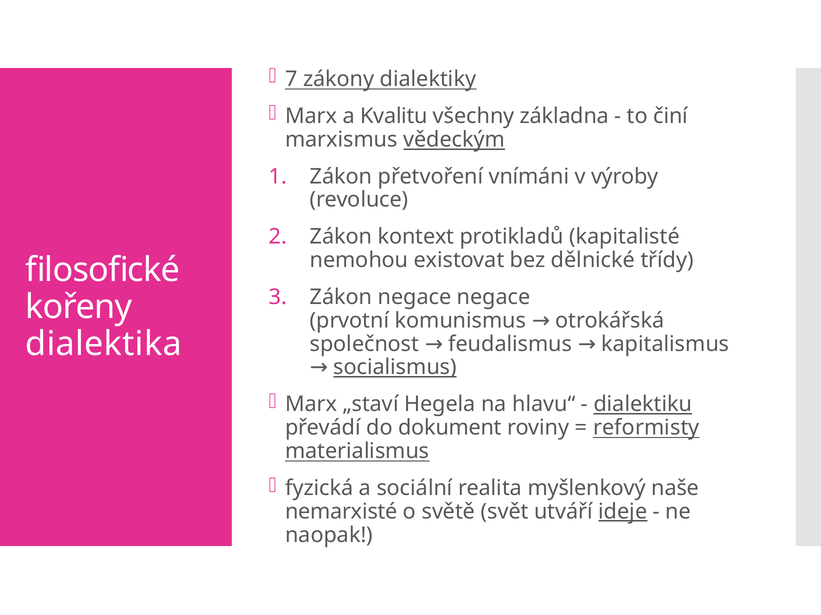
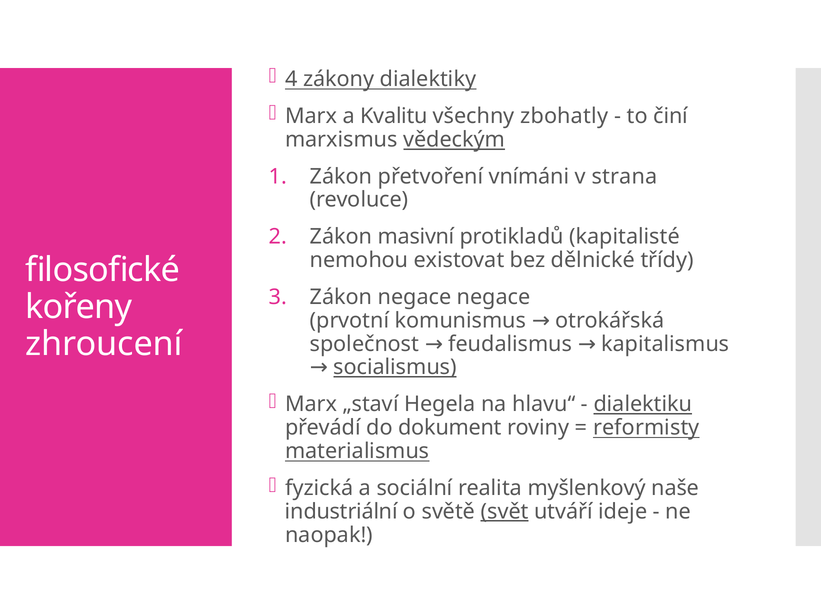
7: 7 -> 4
základna: základna -> zbohatly
výroby: výroby -> strana
kontext: kontext -> masivní
dialektika: dialektika -> zhroucení
nemarxisté: nemarxisté -> industriální
svět underline: none -> present
ideje underline: present -> none
